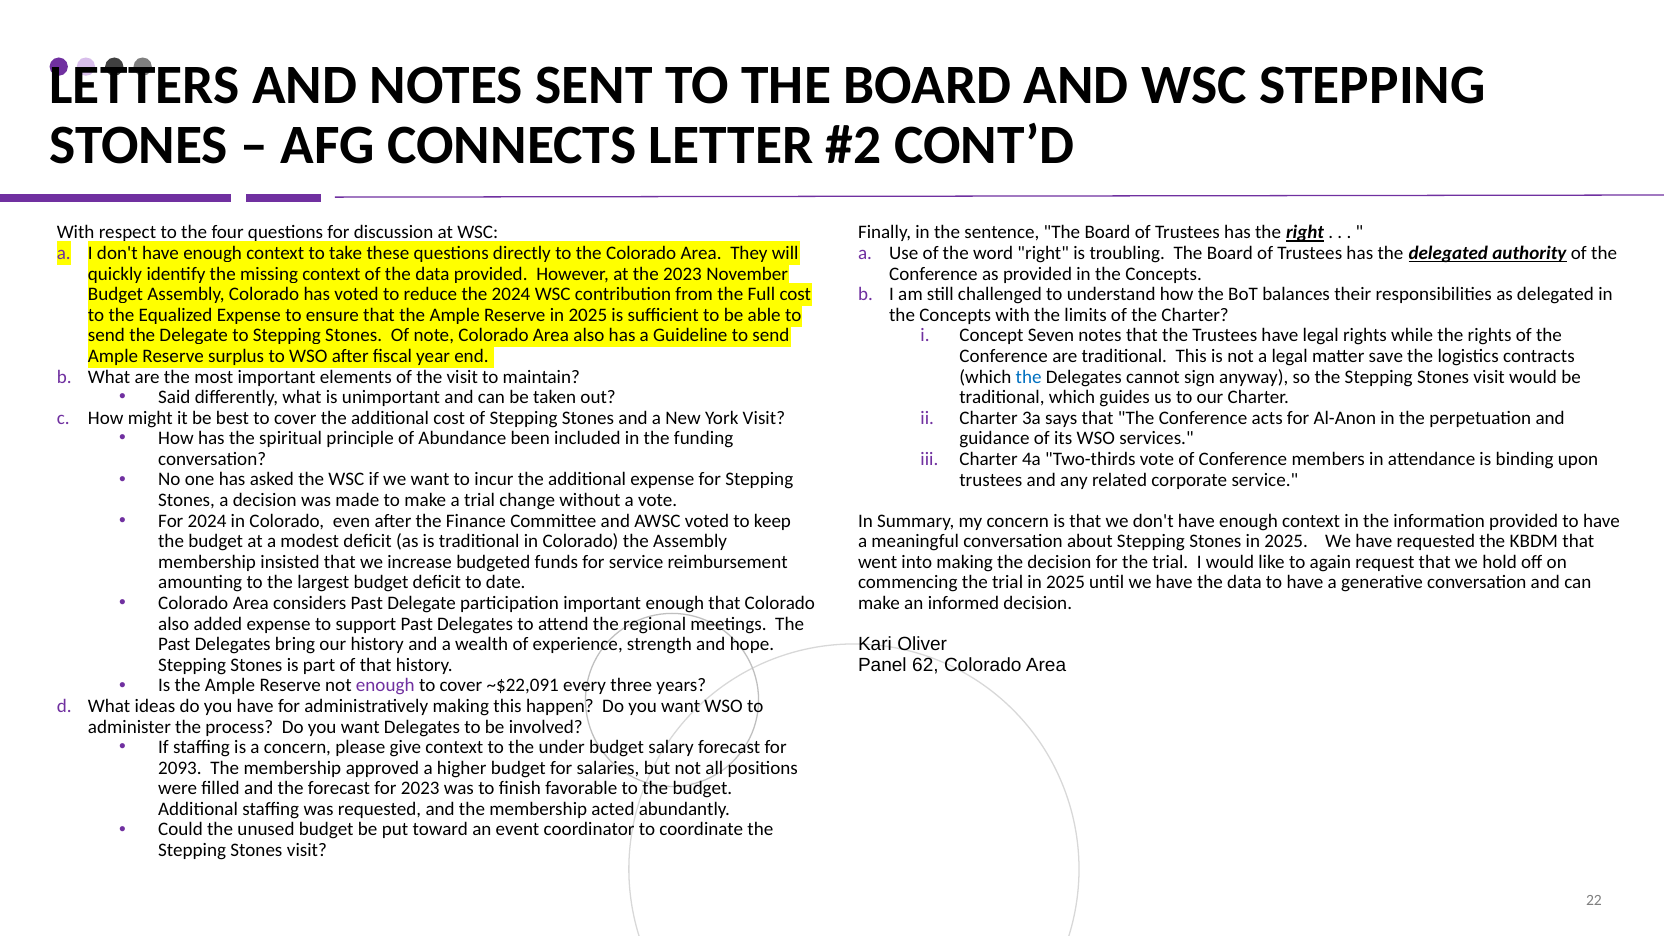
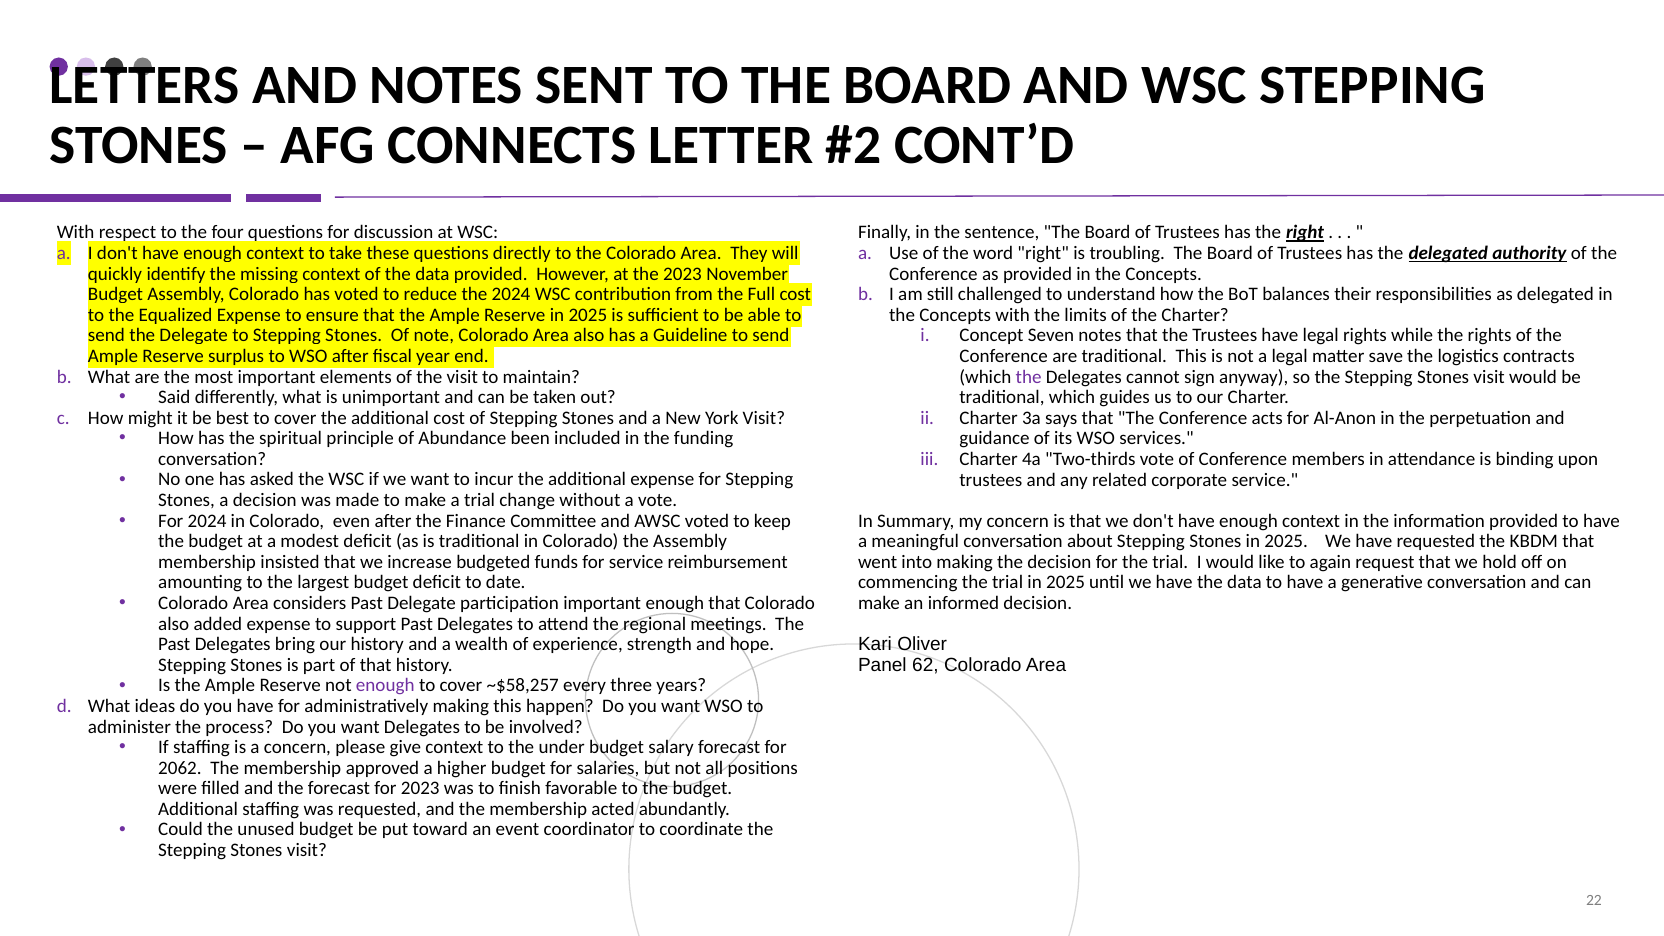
the at (1029, 377) colour: blue -> purple
~$22,091: ~$22,091 -> ~$58,257
2093: 2093 -> 2062
